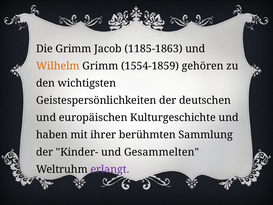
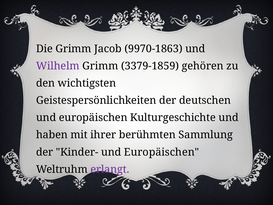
1185-1863: 1185-1863 -> 9970-1863
Wilhelm colour: orange -> purple
1554-1859: 1554-1859 -> 3379-1859
Kinder- und Gesammelten: Gesammelten -> Europäischen
